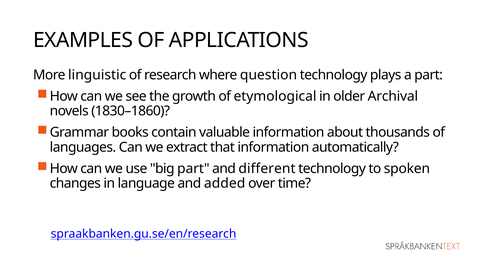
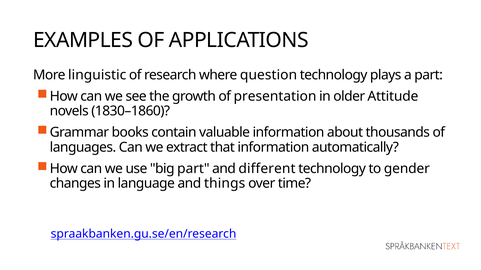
etymological: etymological -> presentation
Archival: Archival -> Attitude
spoken: spoken -> gender
added: added -> things
